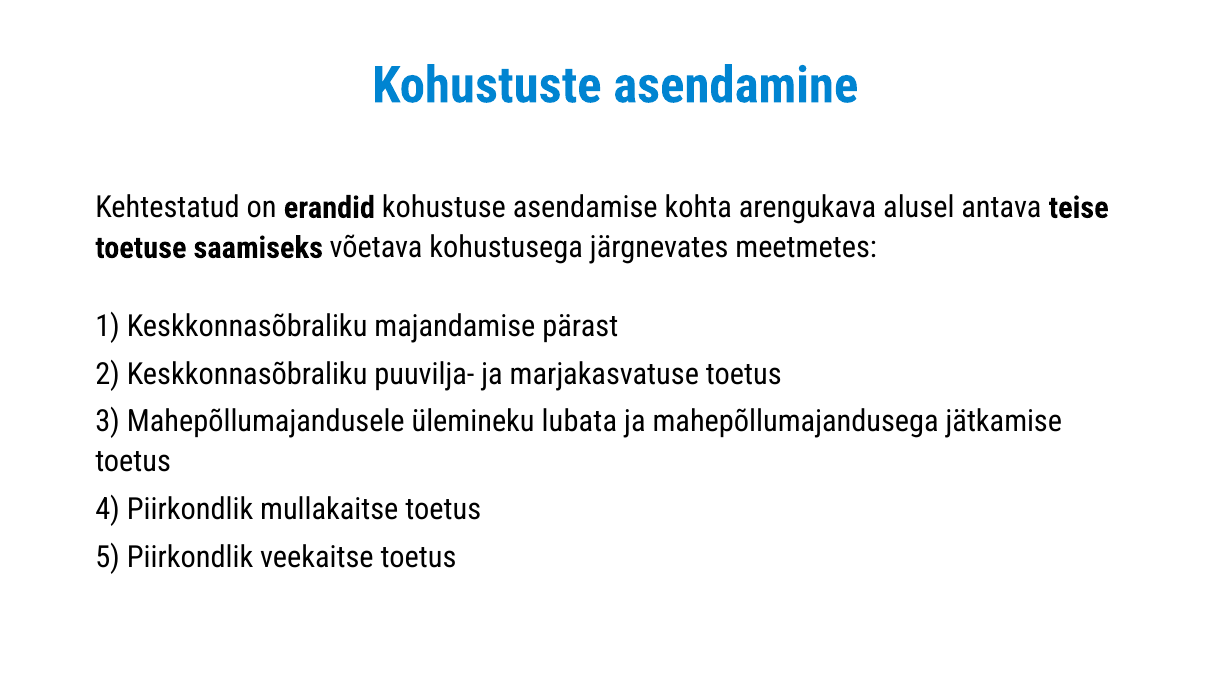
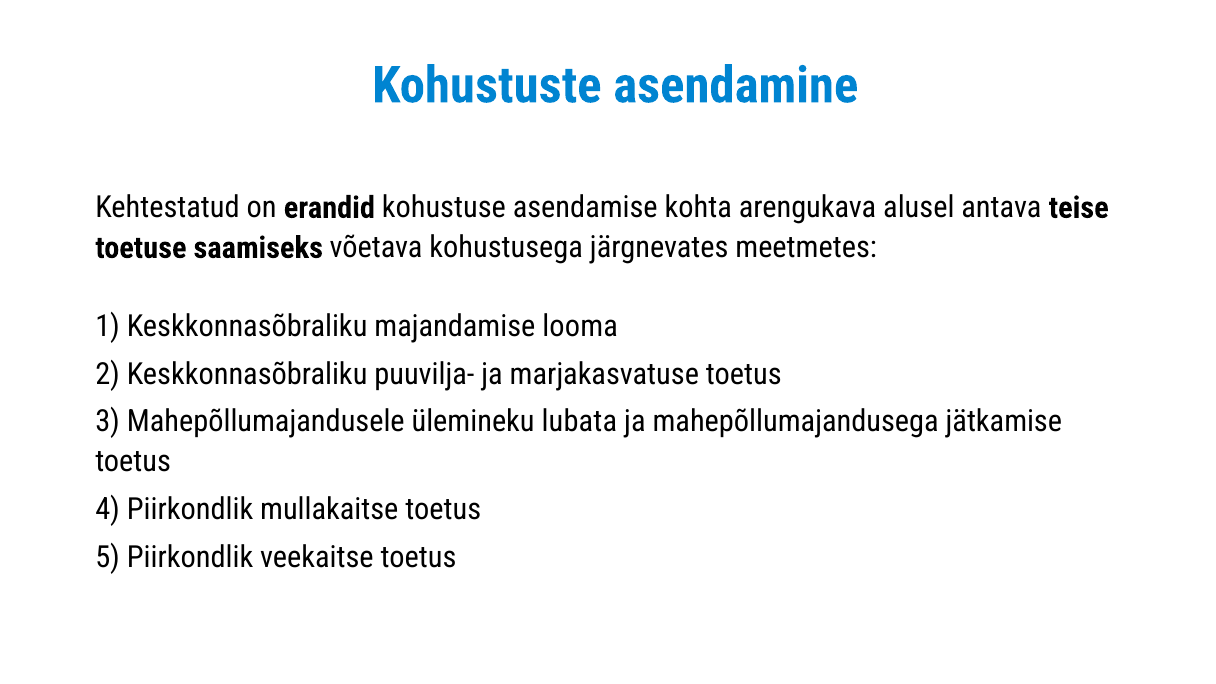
pärast: pärast -> looma
